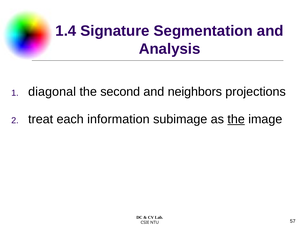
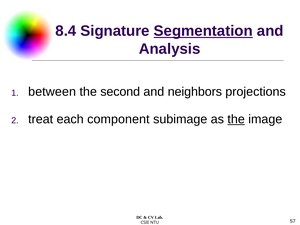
1.4: 1.4 -> 8.4
Segmentation underline: none -> present
diagonal: diagonal -> between
information: information -> component
